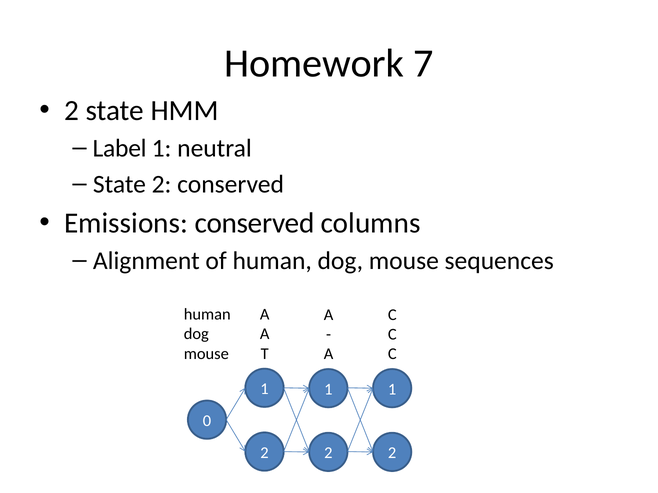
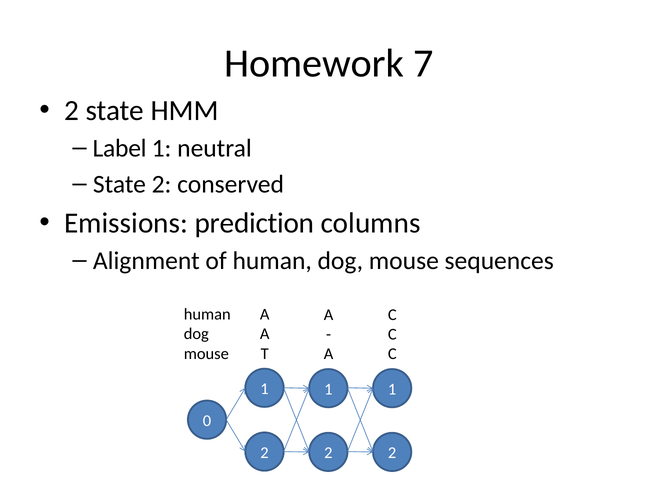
Emissions conserved: conserved -> prediction
